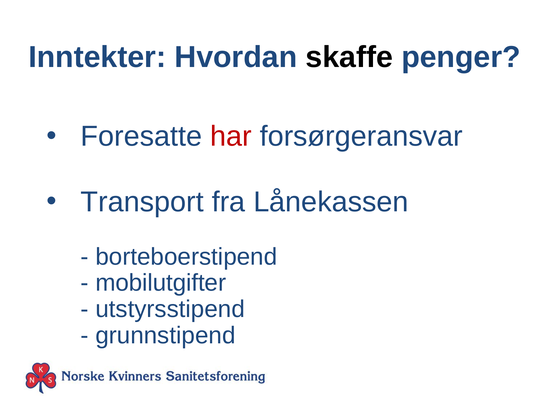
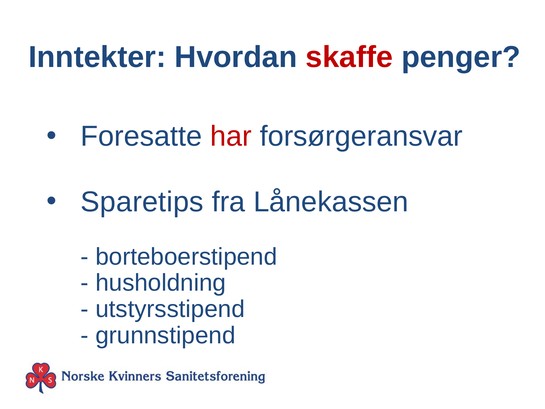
skaffe colour: black -> red
Transport: Transport -> Sparetips
mobilutgifter: mobilutgifter -> husholdning
